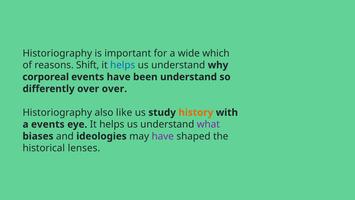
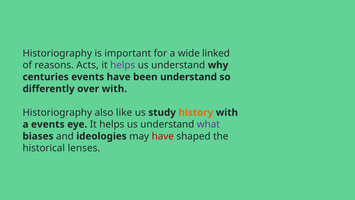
which: which -> linked
Shift: Shift -> Acts
helps at (123, 65) colour: blue -> purple
corporeal: corporeal -> centuries
over over: over -> with
have at (163, 136) colour: purple -> red
